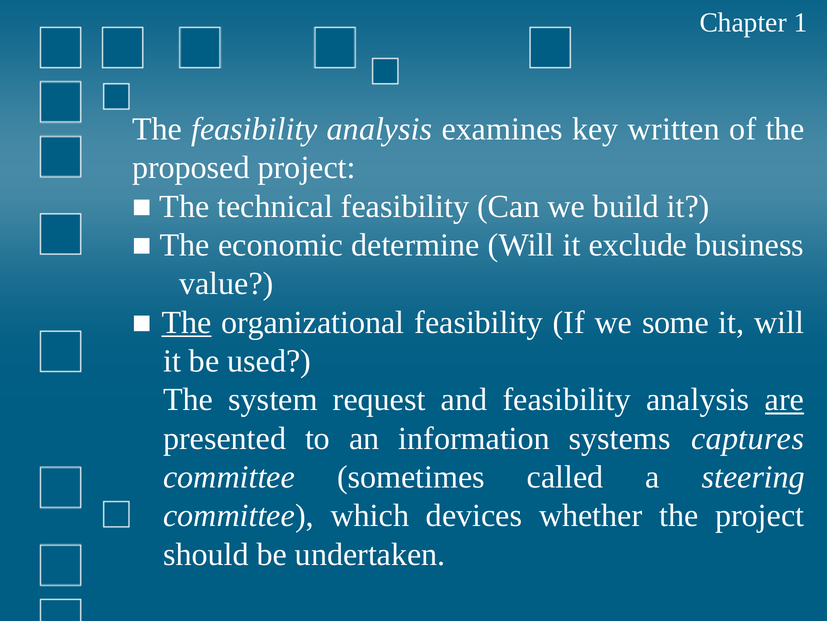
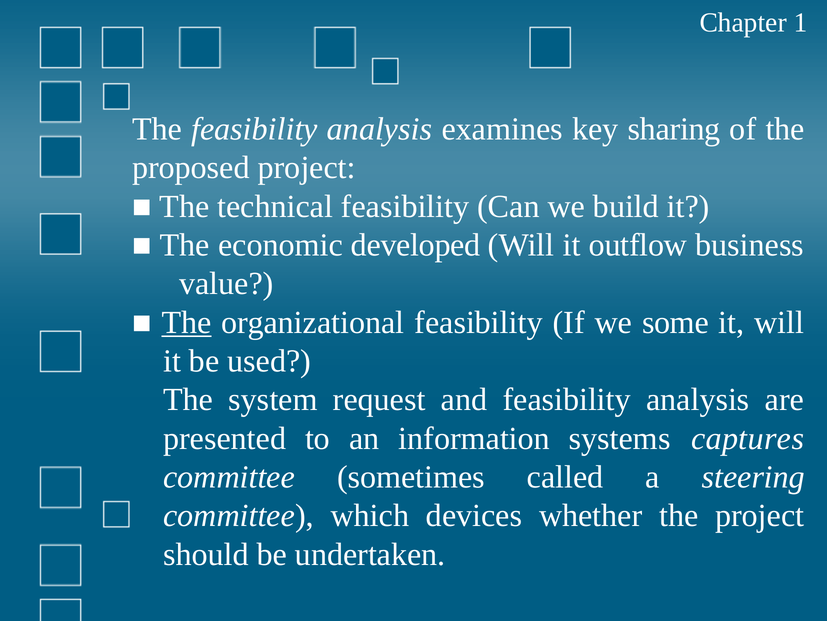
written: written -> sharing
determine: determine -> developed
exclude: exclude -> outflow
are underline: present -> none
